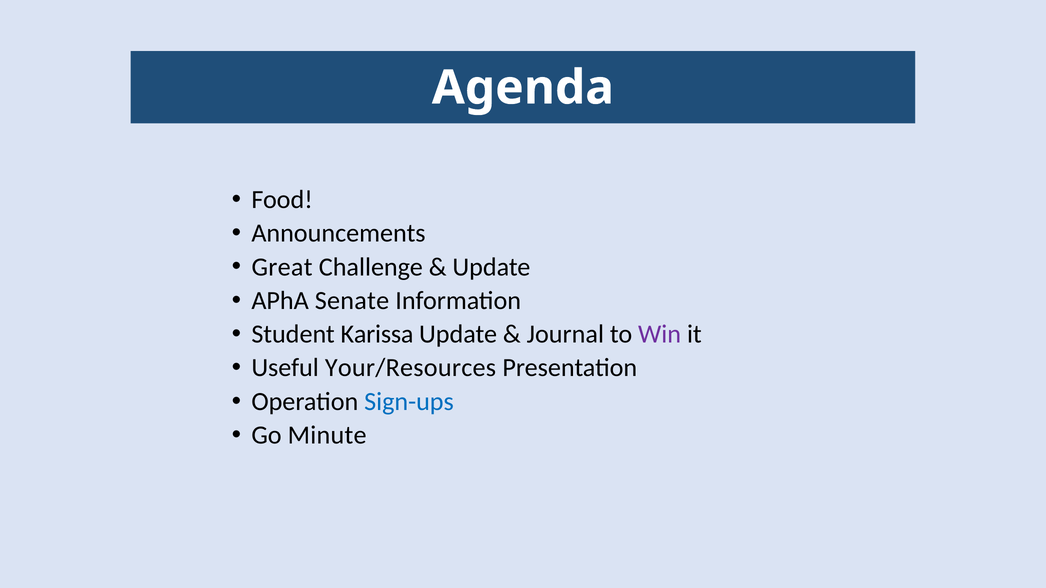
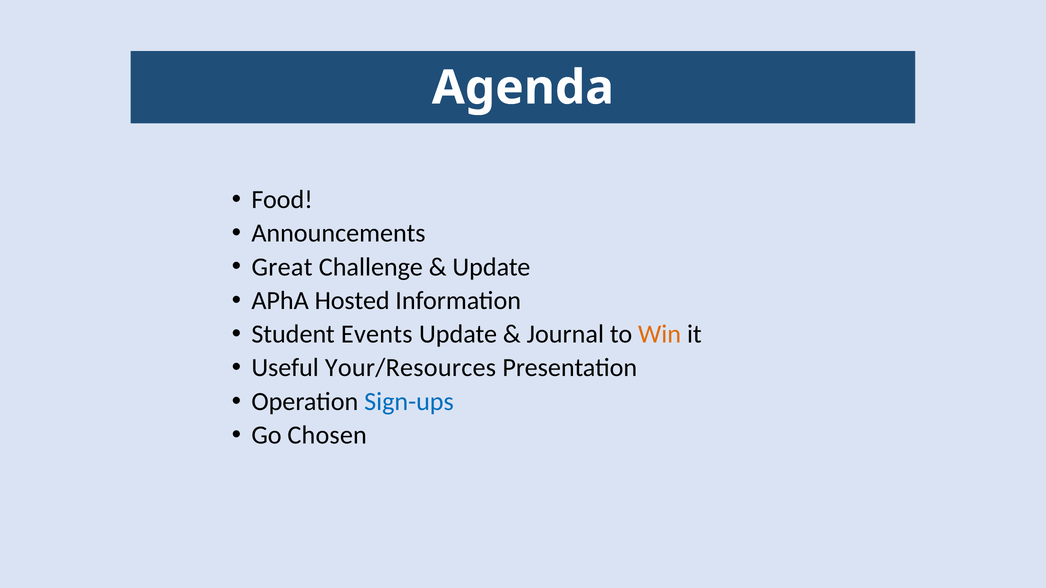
Senate: Senate -> Hosted
Karissa: Karissa -> Events
Win colour: purple -> orange
Minute: Minute -> Chosen
